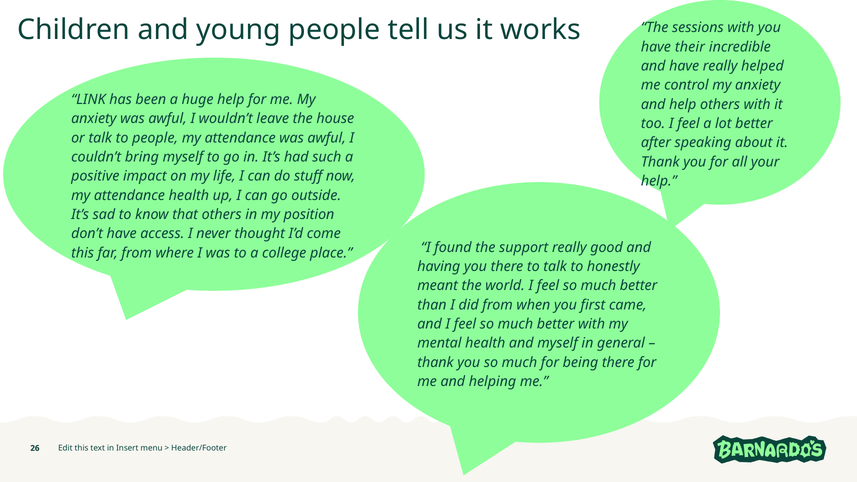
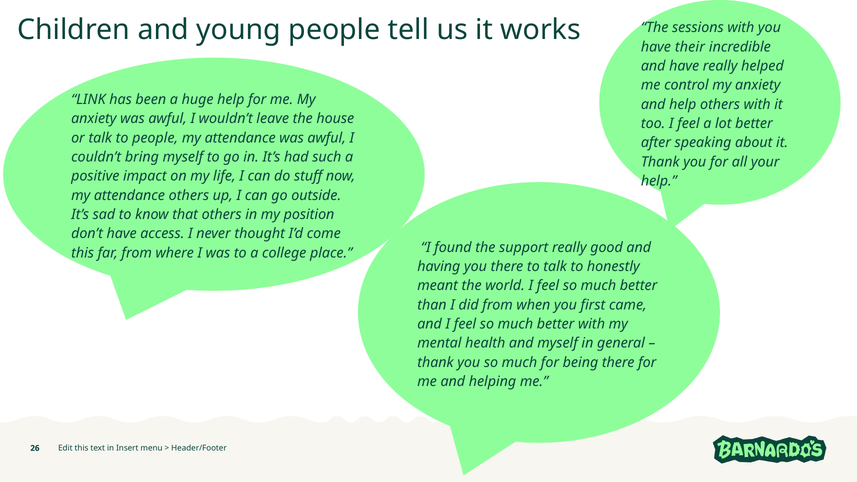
attendance health: health -> others
